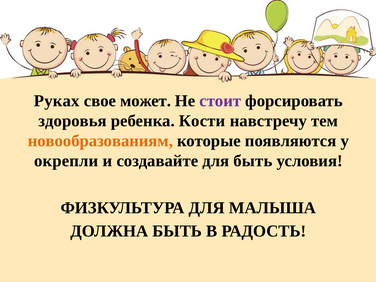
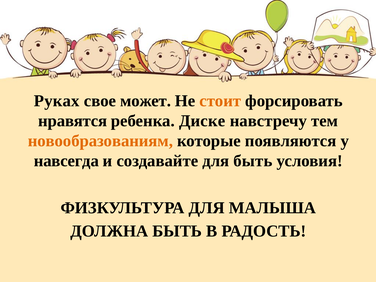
стоит colour: purple -> orange
здоровья: здоровья -> нравятся
Кости: Кости -> Диске
окрепли: окрепли -> навсегда
